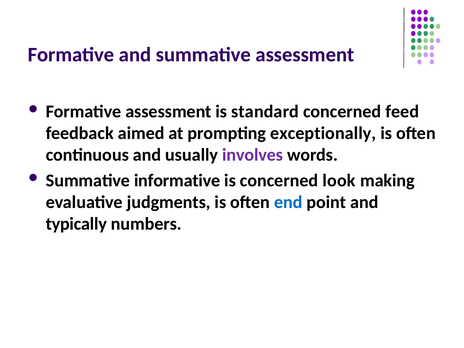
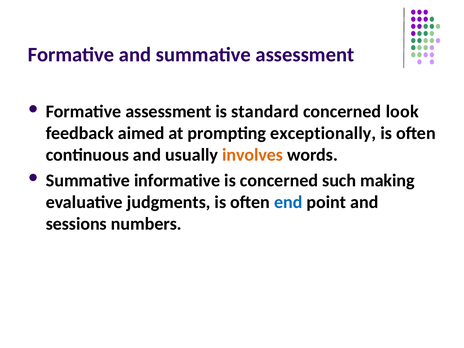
feed: feed -> look
involves colour: purple -> orange
look: look -> such
typically: typically -> sessions
